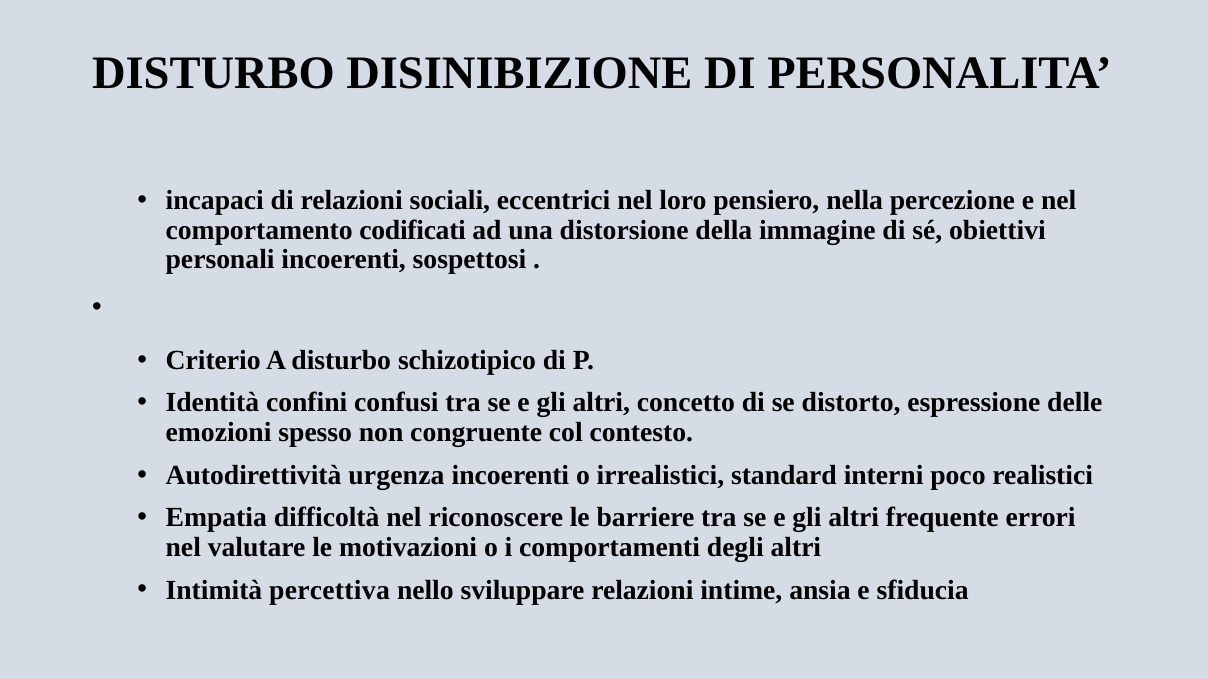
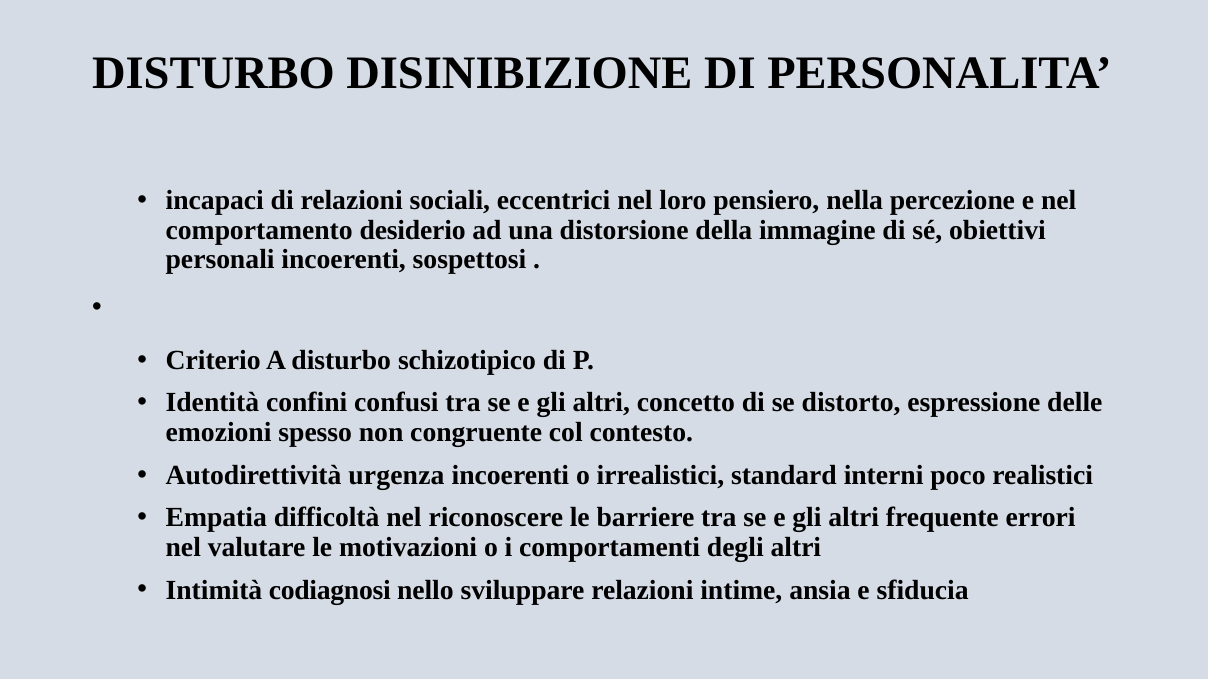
codificati: codificati -> desiderio
percettiva: percettiva -> codiagnosi
